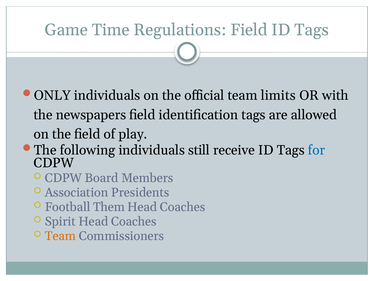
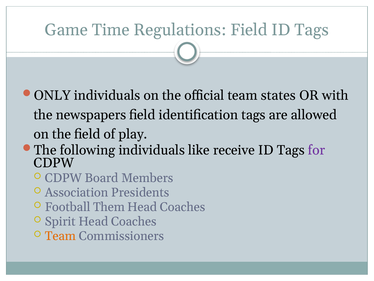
limits: limits -> states
still: still -> like
for colour: blue -> purple
